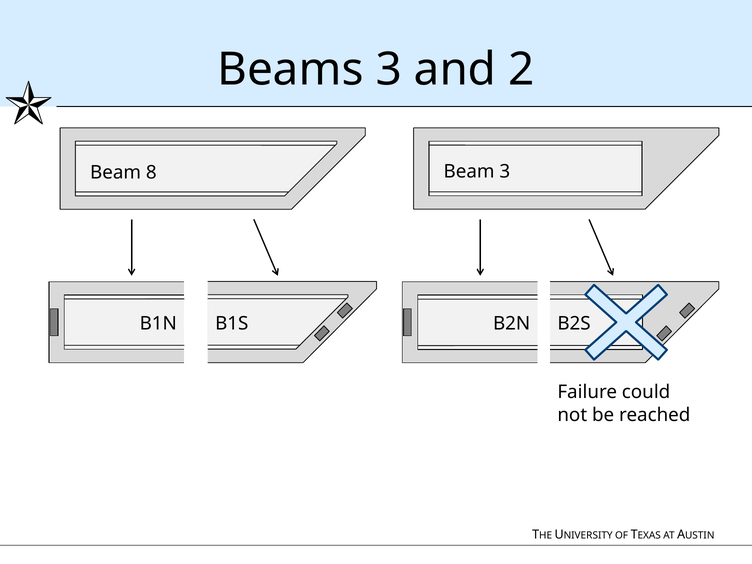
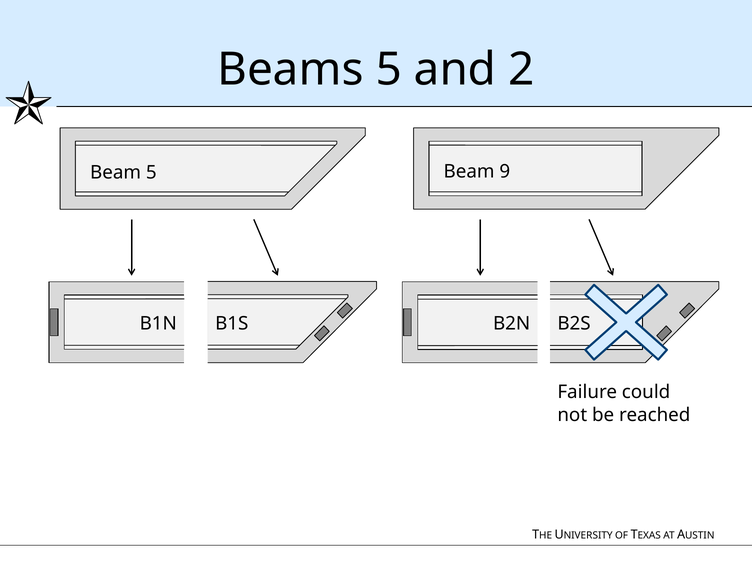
Beams 3: 3 -> 5
Beam 8: 8 -> 5
Beam 3: 3 -> 9
